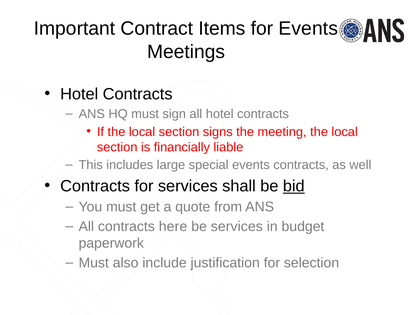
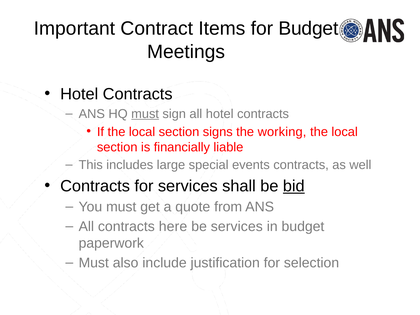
for Events: Events -> Budget
must at (145, 114) underline: none -> present
meeting: meeting -> working
